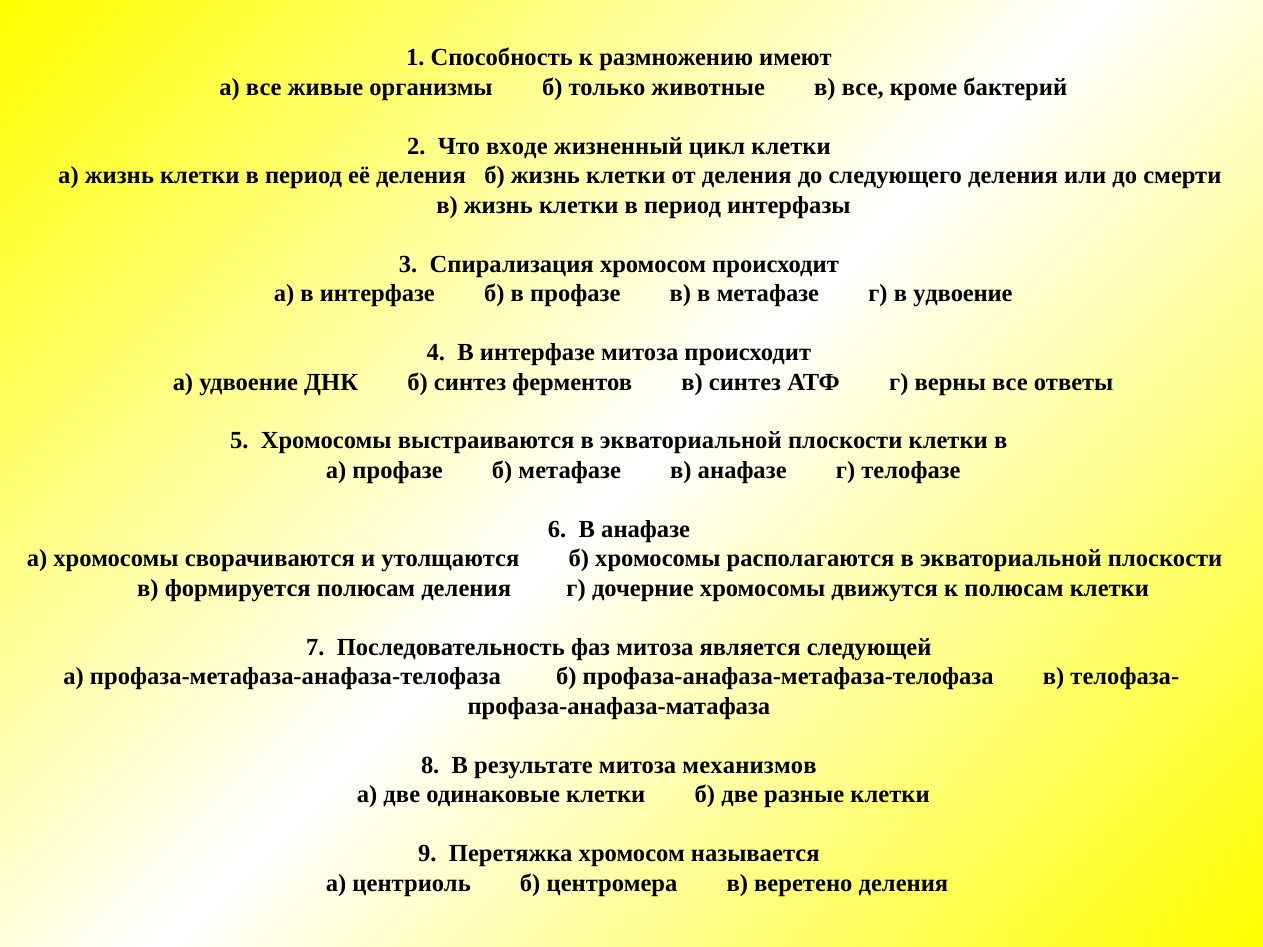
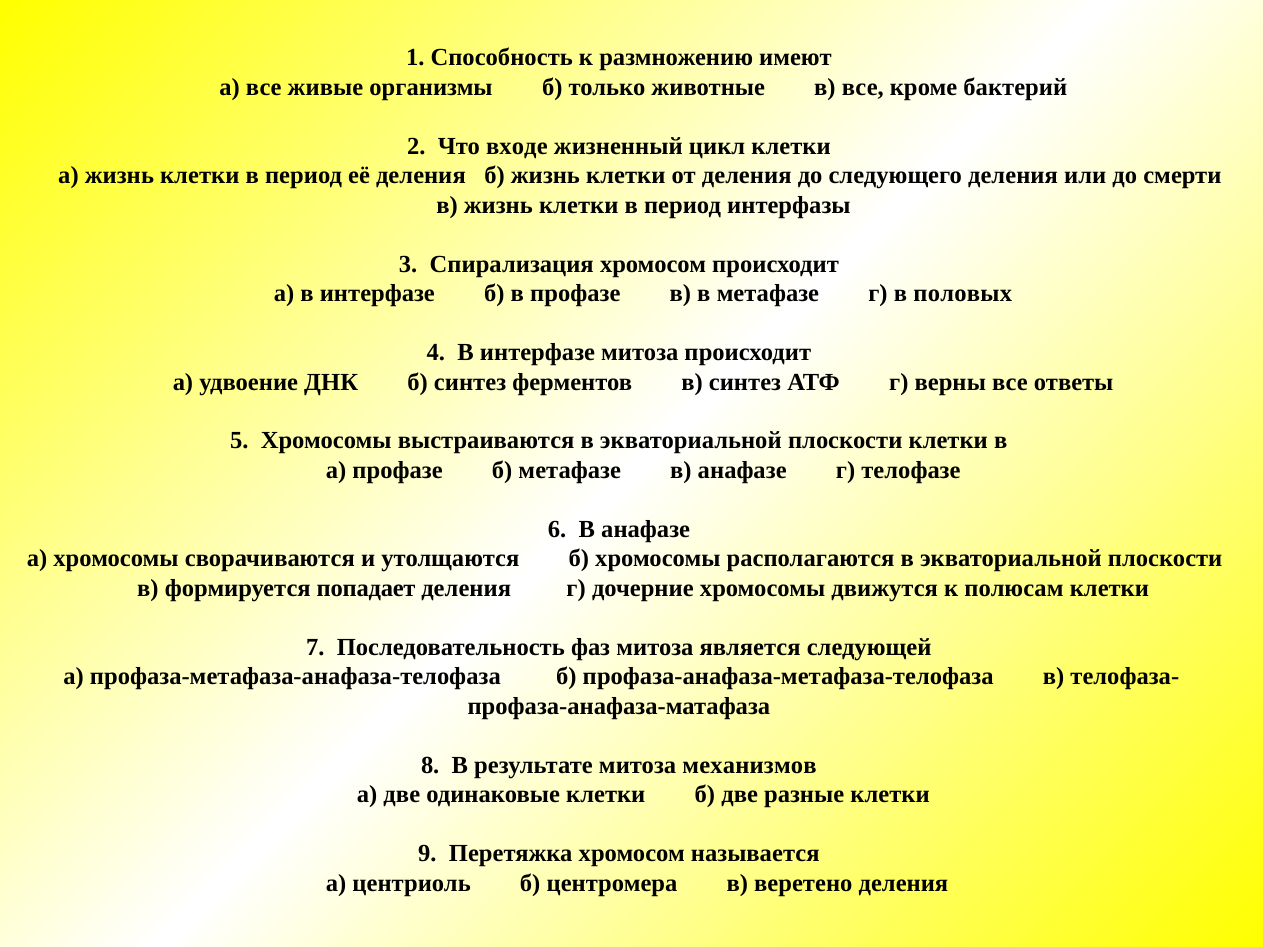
в удвоение: удвоение -> половых
формируется полюсам: полюсам -> попадает
